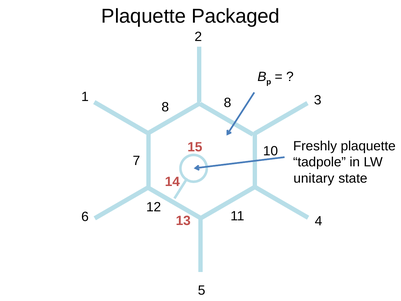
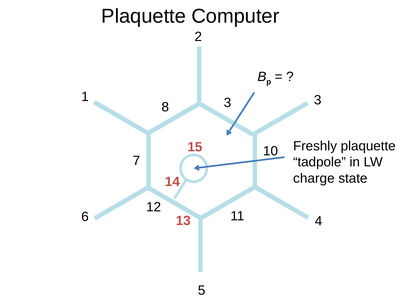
Packaged: Packaged -> Computer
8 8: 8 -> 3
unitary: unitary -> charge
